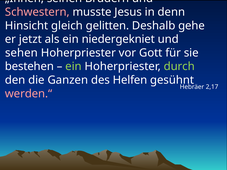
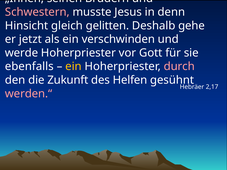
niedergekniet: niedergekniet -> verschwinden
sehen: sehen -> werde
bestehen: bestehen -> ebenfalls
ein at (73, 67) colour: light green -> yellow
durch colour: light green -> pink
Ganzen: Ganzen -> Zukunft
